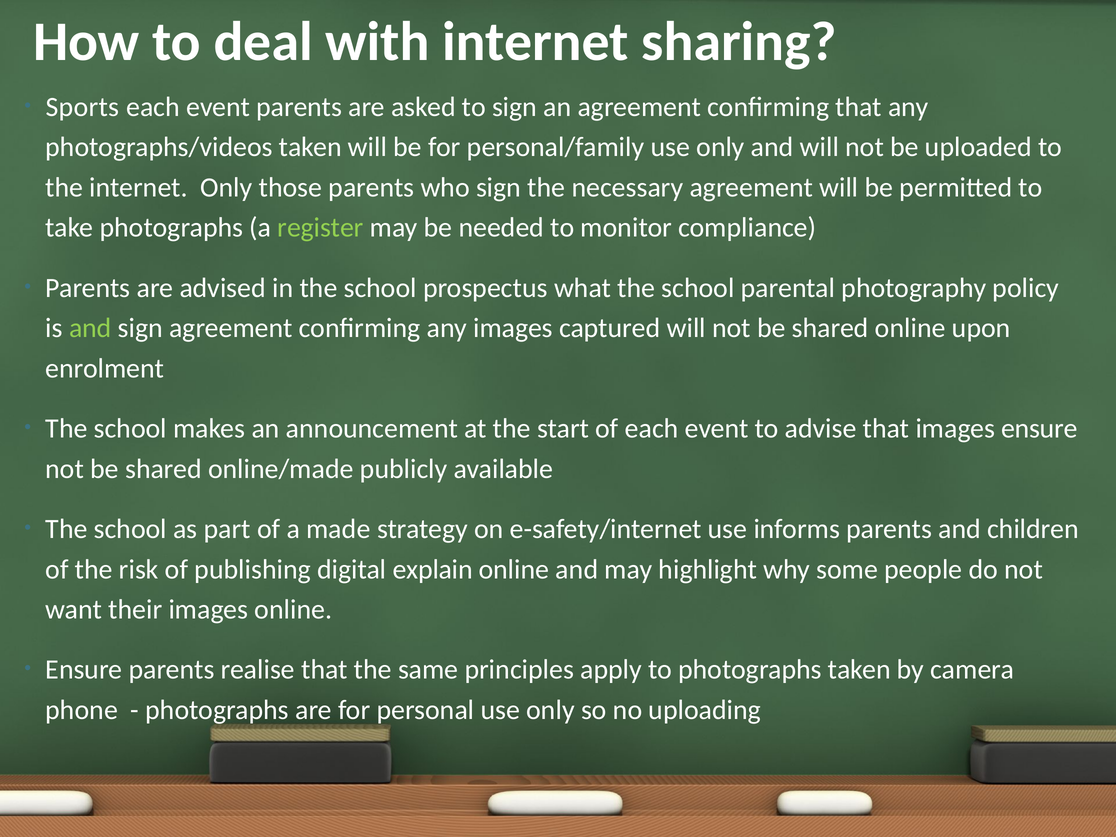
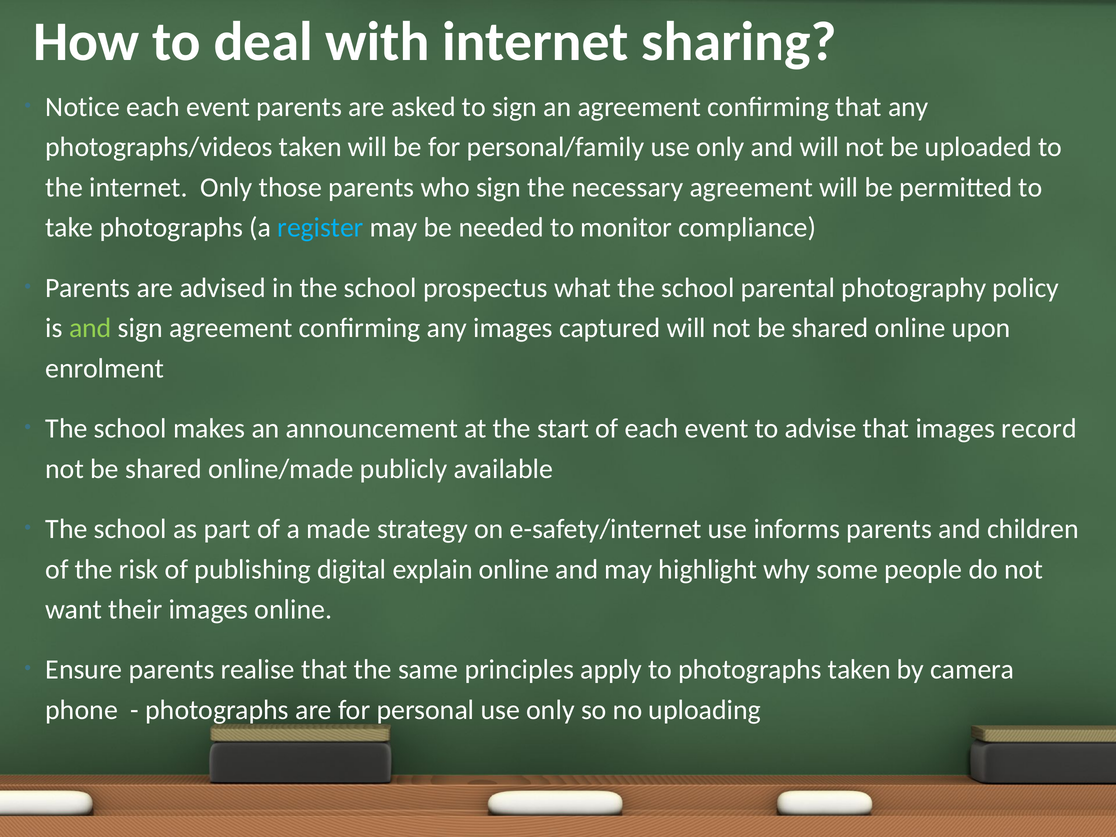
Sports: Sports -> Notice
register colour: light green -> light blue
images ensure: ensure -> record
